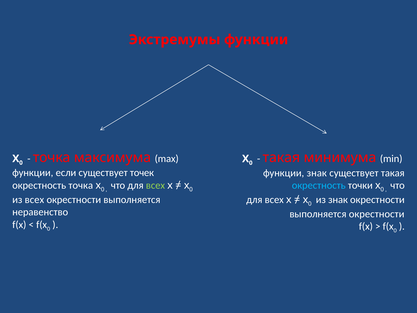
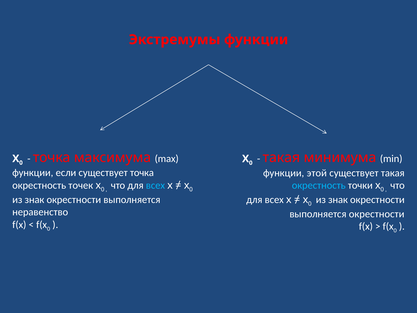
существует точек: точек -> точка
функции знак: знак -> этой
окрестность точка: точка -> точек
всех at (155, 185) colour: light green -> light blue
всех at (34, 199): всех -> знак
